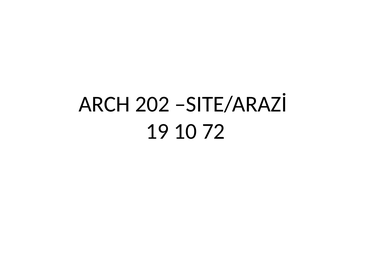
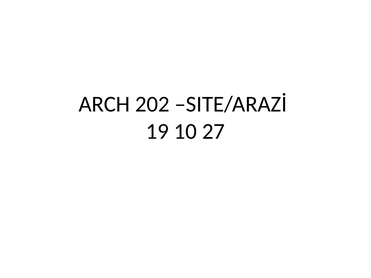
72: 72 -> 27
